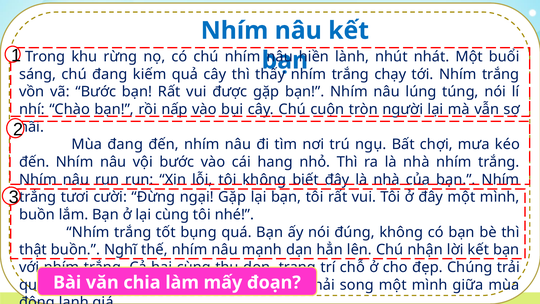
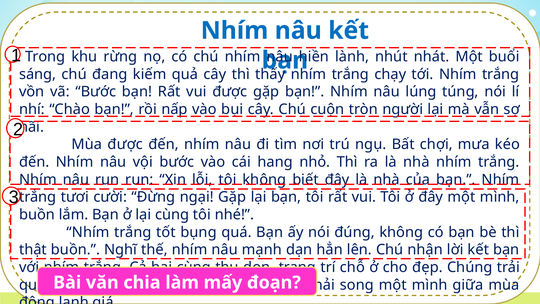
Mùa đang: đang -> được
